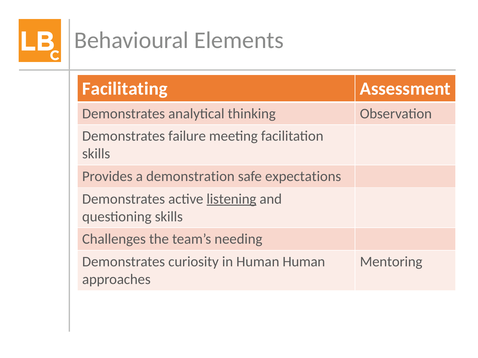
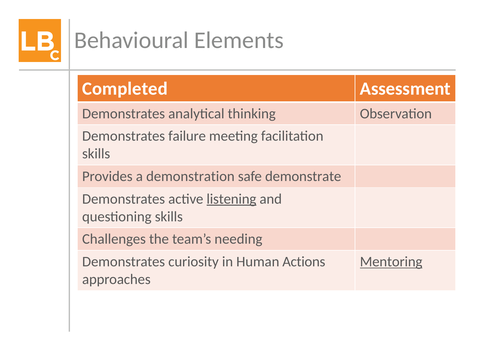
Facilitating: Facilitating -> Completed
expectations: expectations -> demonstrate
Human Human: Human -> Actions
Mentoring underline: none -> present
